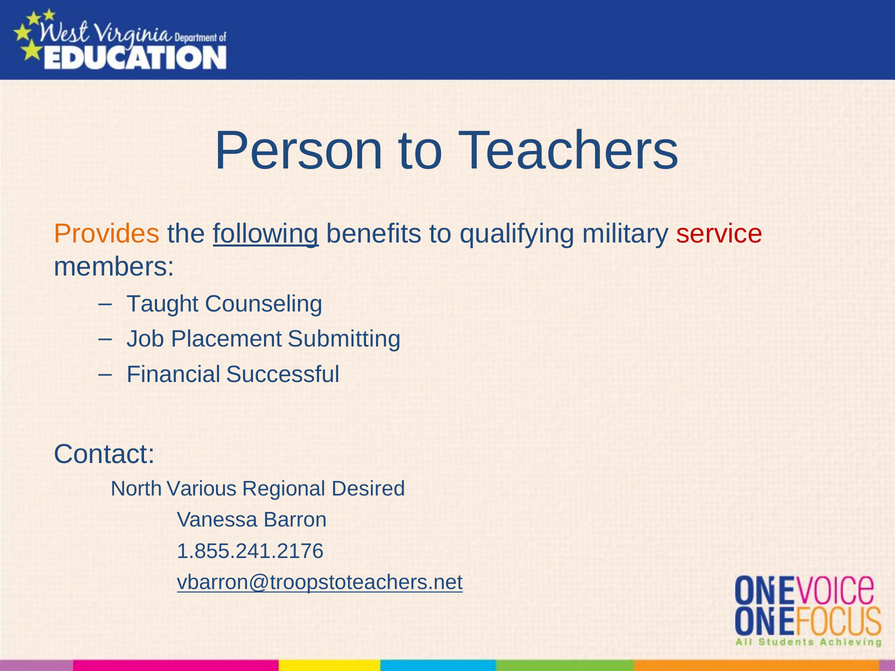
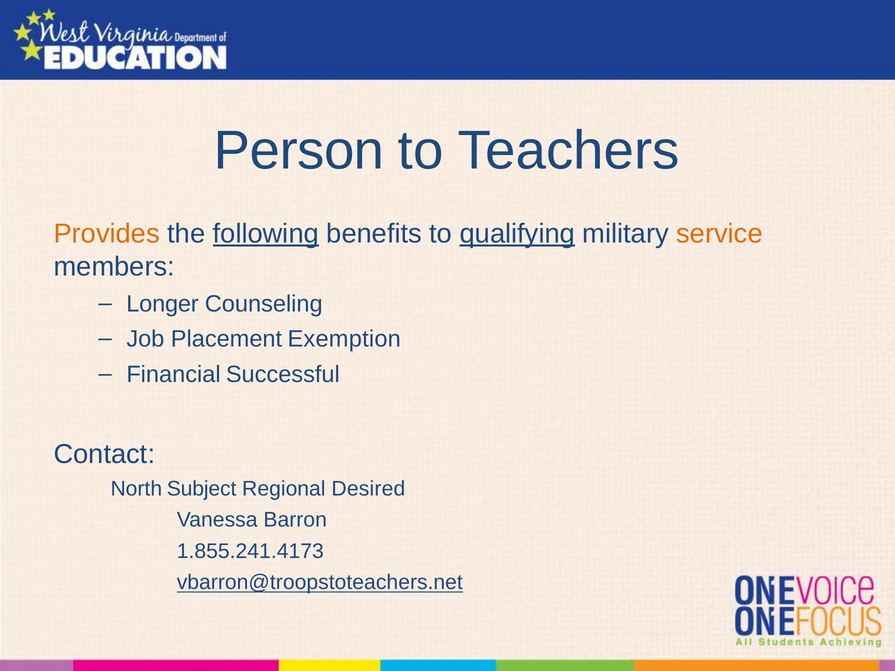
qualifying underline: none -> present
service colour: red -> orange
Taught: Taught -> Longer
Submitting: Submitting -> Exemption
Various: Various -> Subject
1.855.241.2176: 1.855.241.2176 -> 1.855.241.4173
